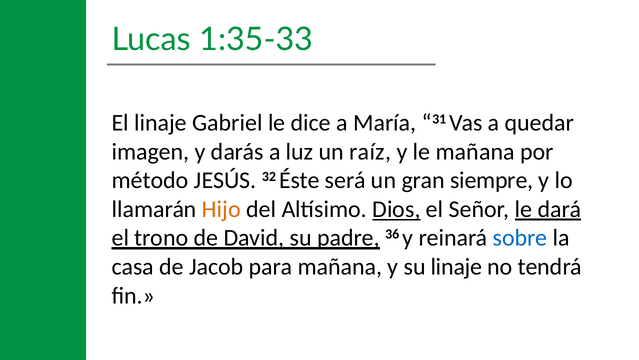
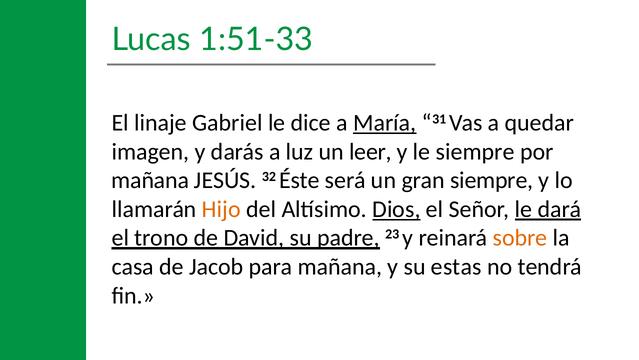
1:35-33: 1:35-33 -> 1:51-33
María underline: none -> present
raíz: raíz -> leer
le mañana: mañana -> siempre
método at (150, 180): método -> mañana
36: 36 -> 23
sobre colour: blue -> orange
su linaje: linaje -> estas
